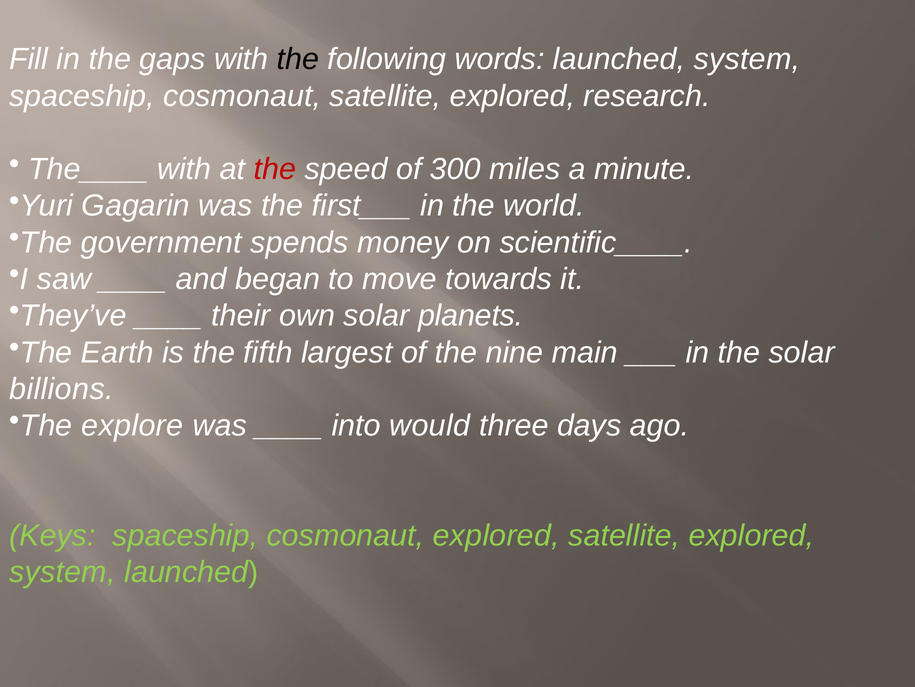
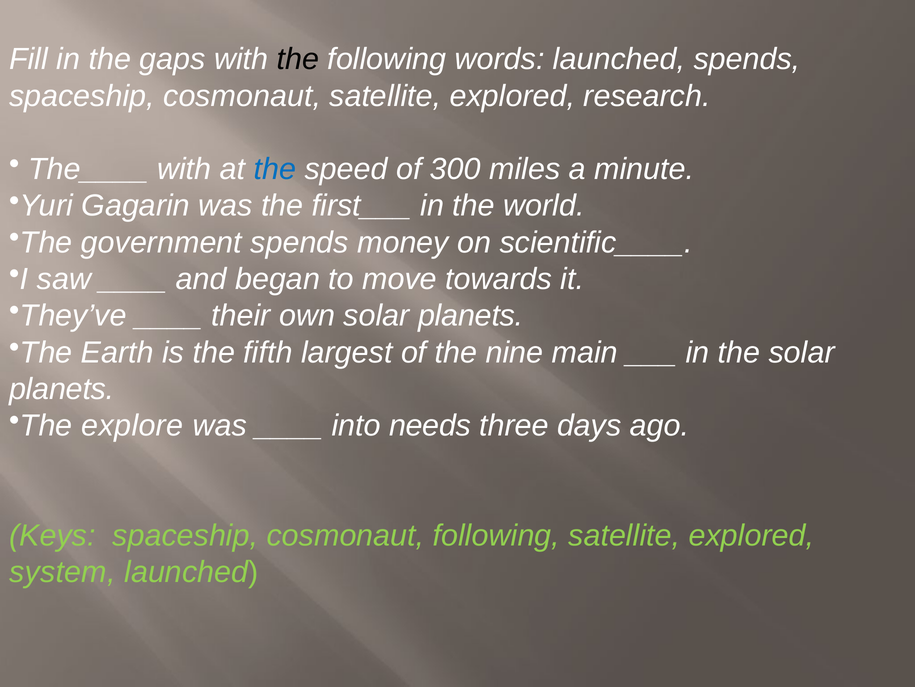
launched system: system -> spends
the at (275, 169) colour: red -> blue
billions at (61, 389): billions -> planets
would: would -> needs
cosmonaut explored: explored -> following
